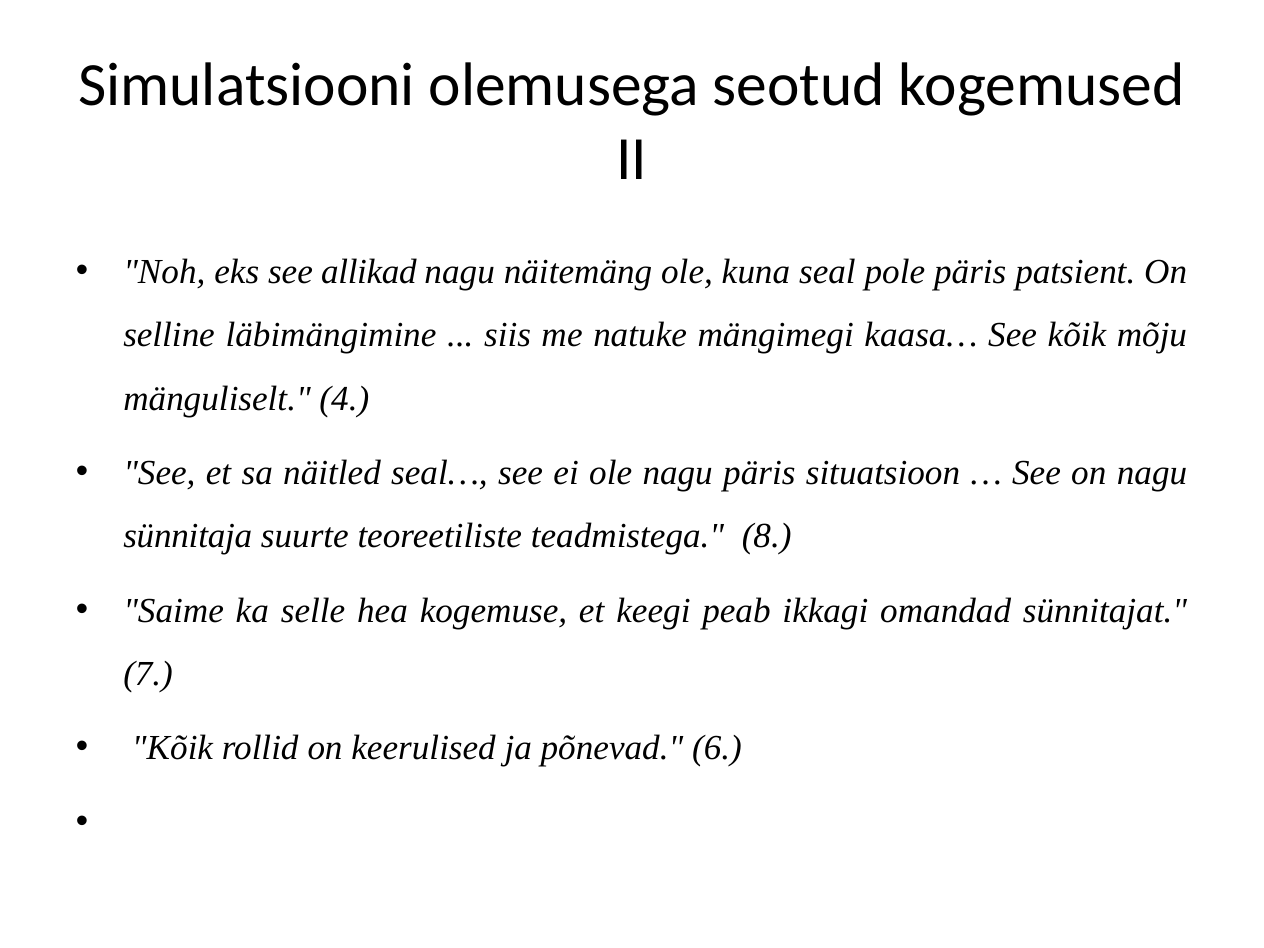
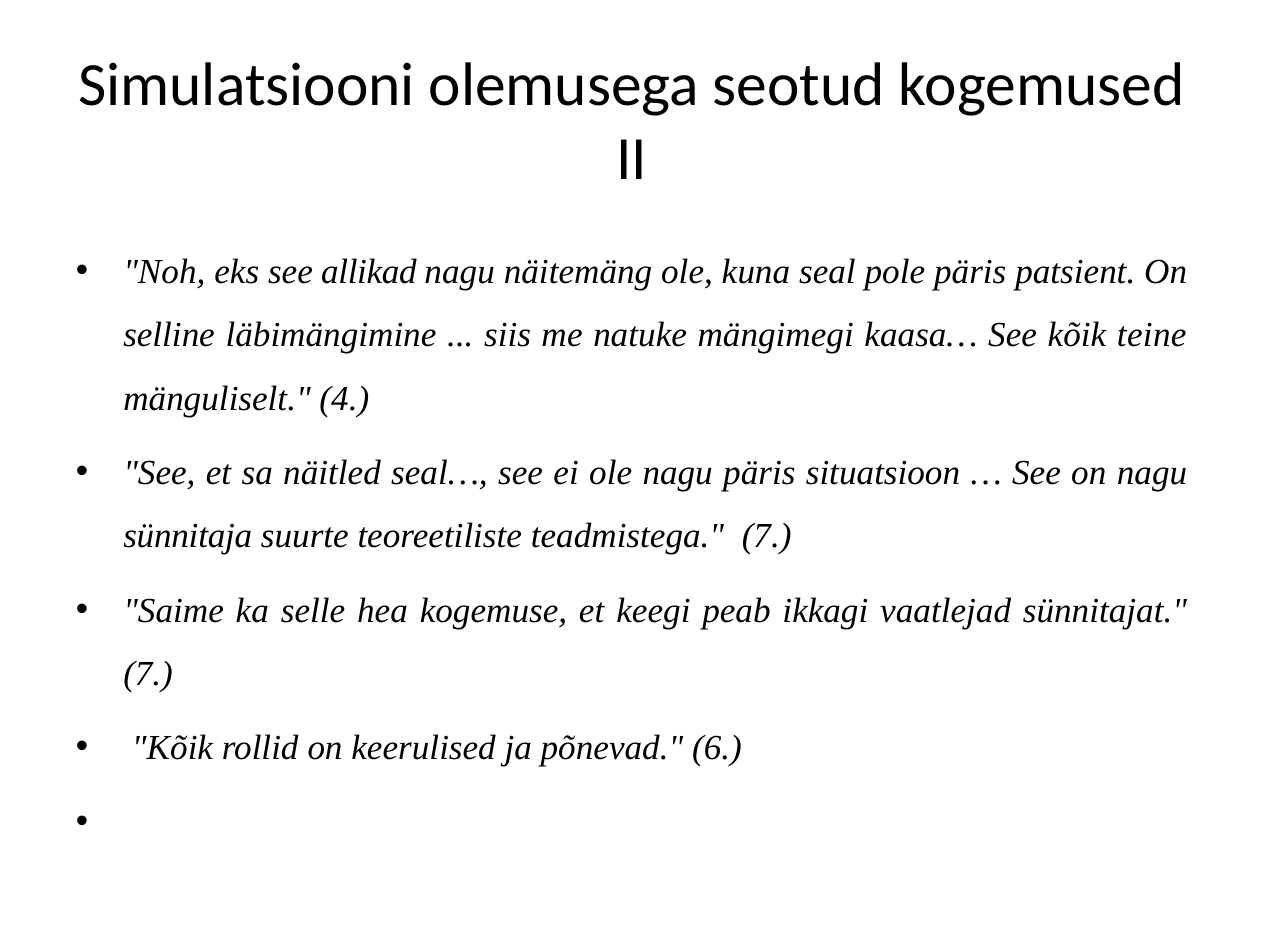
mõju: mõju -> teine
teadmistega 8: 8 -> 7
omandad: omandad -> vaatlejad
